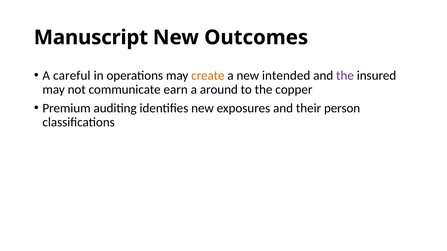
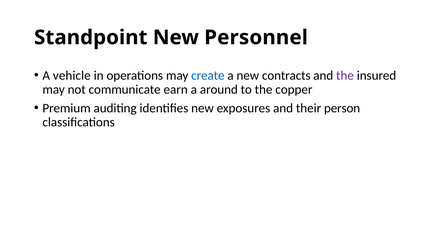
Manuscript: Manuscript -> Standpoint
Outcomes: Outcomes -> Personnel
careful: careful -> vehicle
create colour: orange -> blue
intended: intended -> contracts
